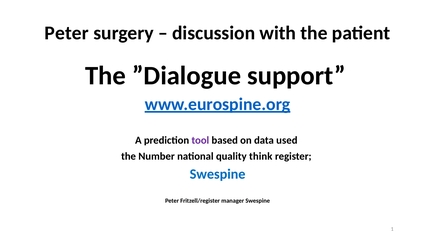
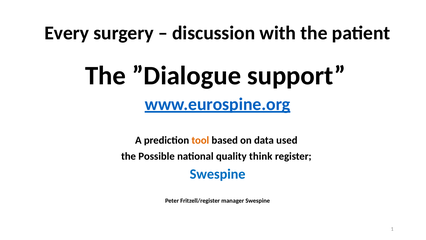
Peter at (67, 33): Peter -> Every
tool colour: purple -> orange
Number: Number -> Possible
